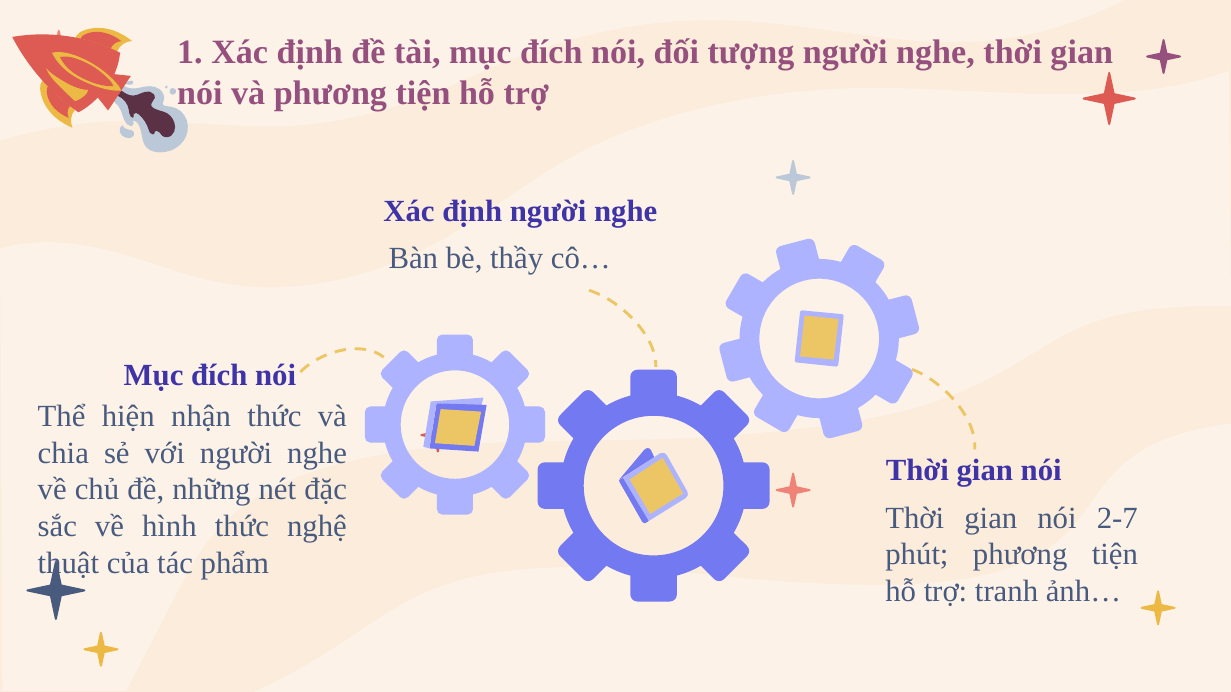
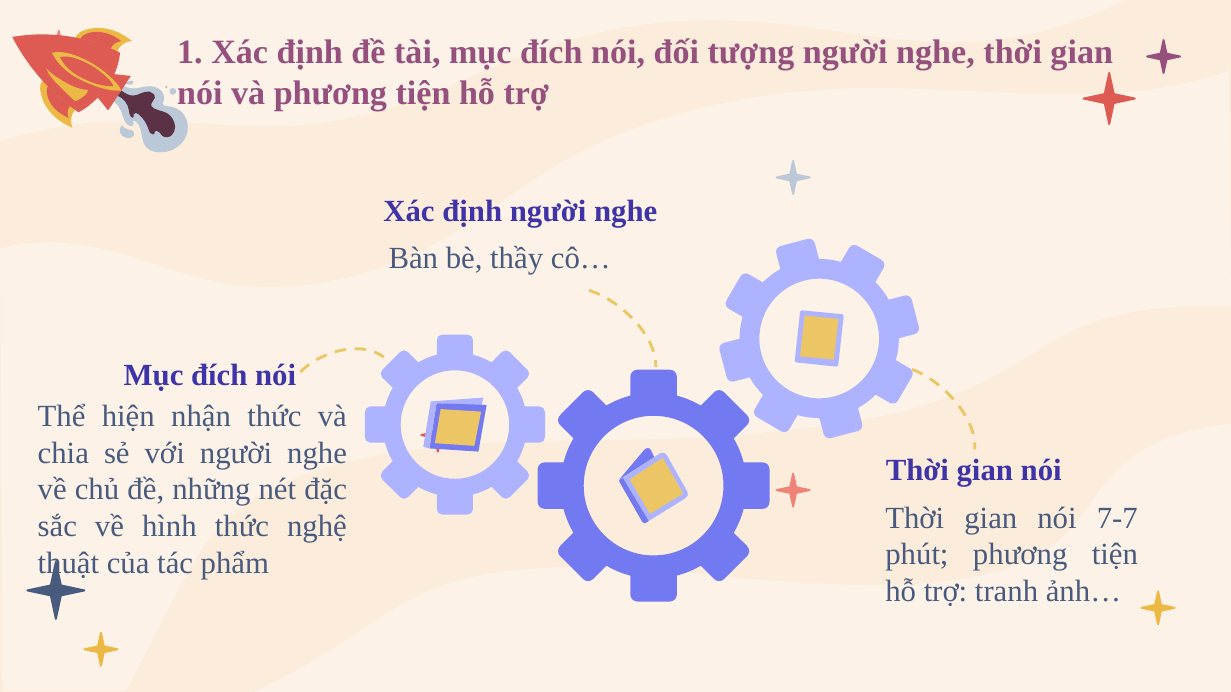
2-7: 2-7 -> 7-7
